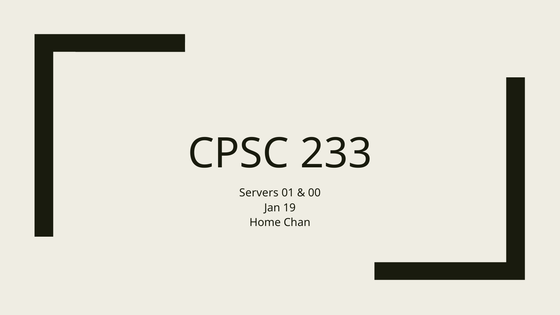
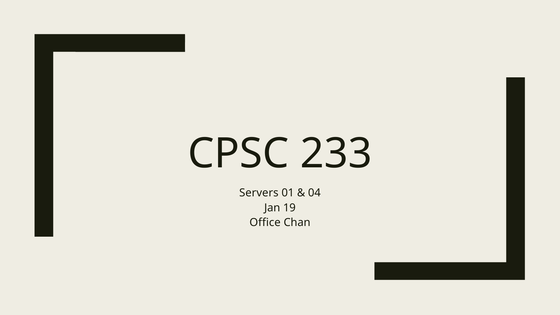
00: 00 -> 04
Home: Home -> Office
